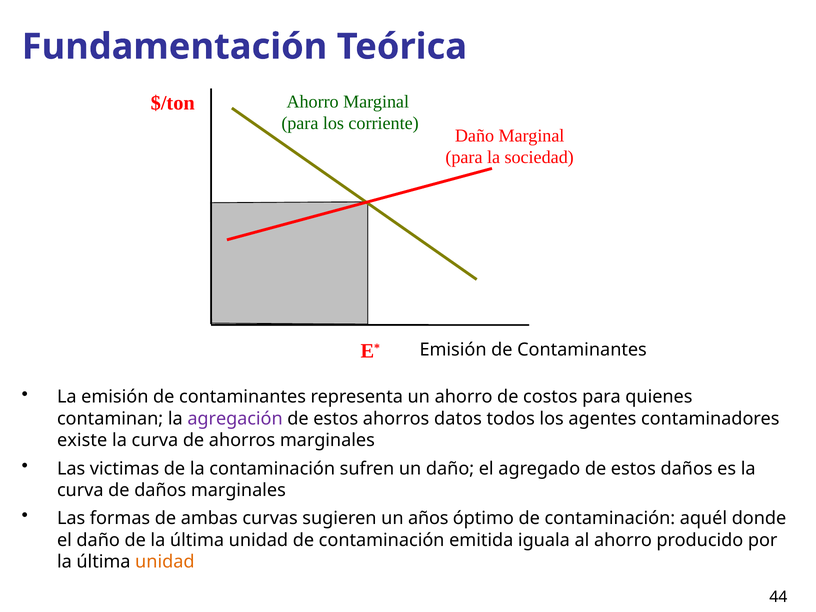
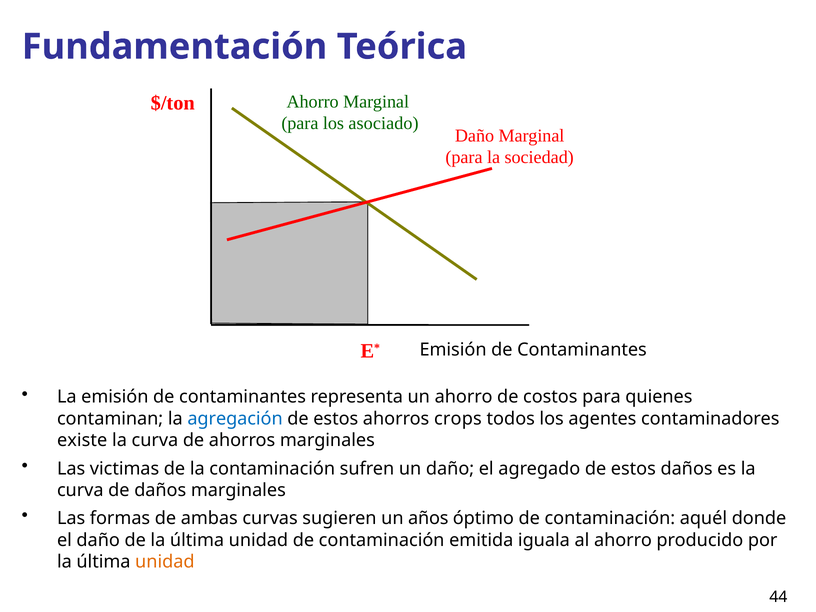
corriente: corriente -> asociado
agregación colour: purple -> blue
datos: datos -> crops
